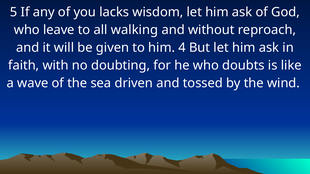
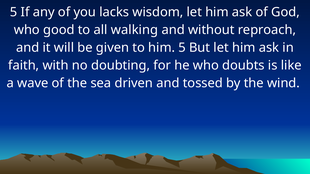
leave: leave -> good
him 4: 4 -> 5
